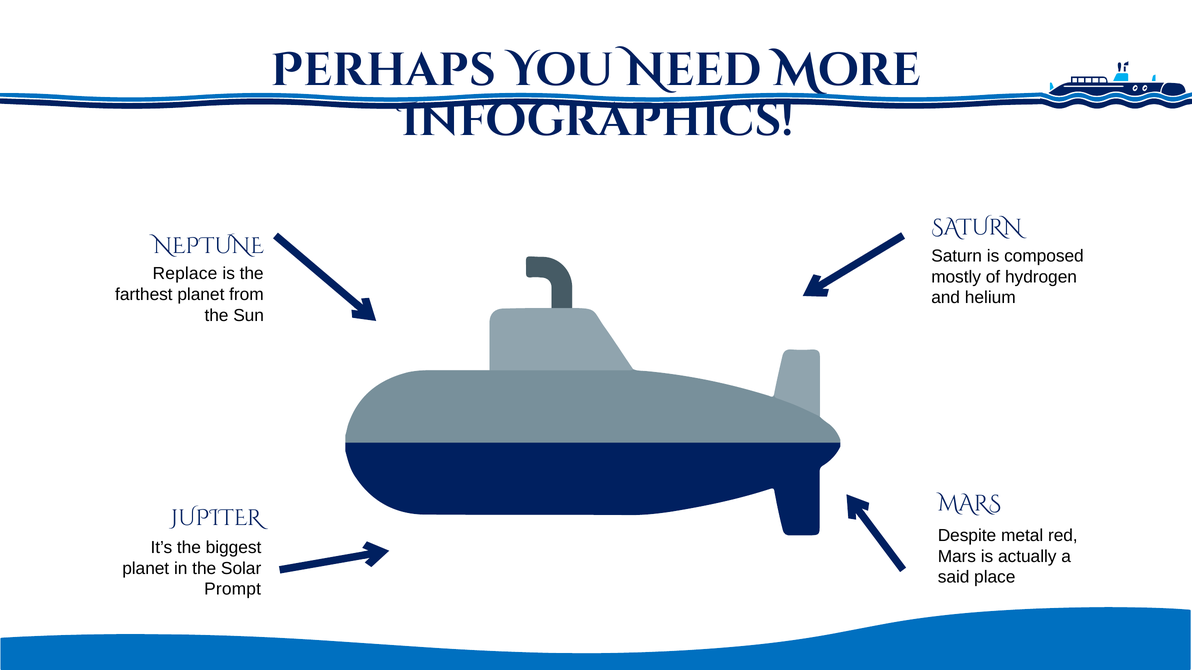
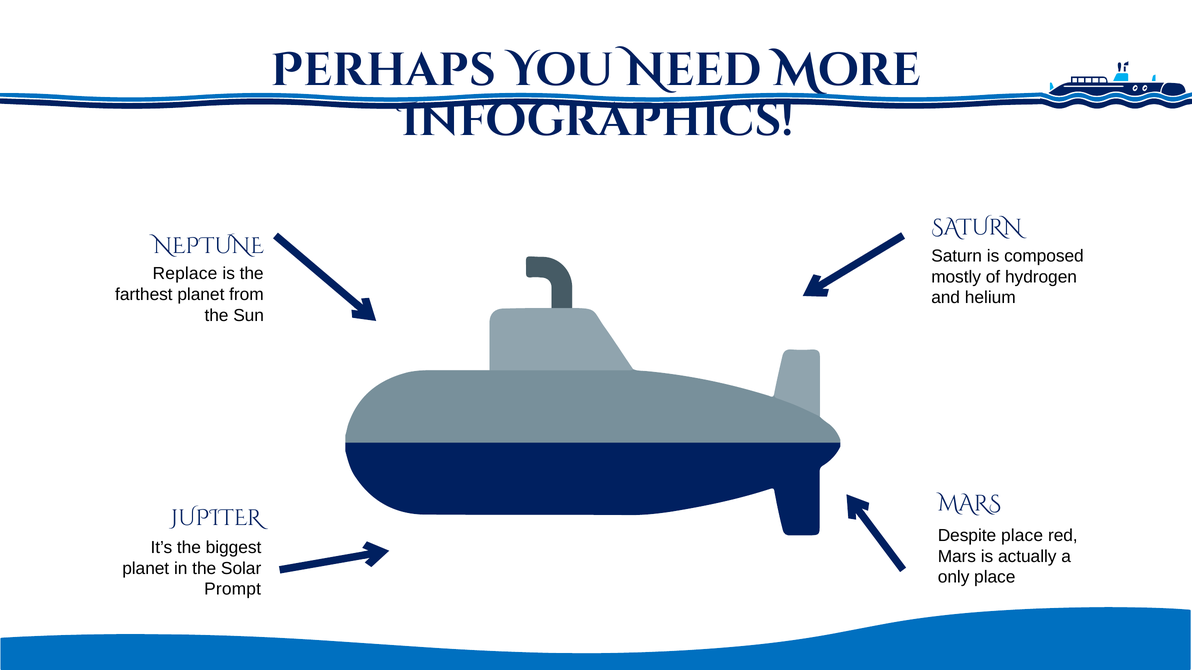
Despite metal: metal -> place
said: said -> only
